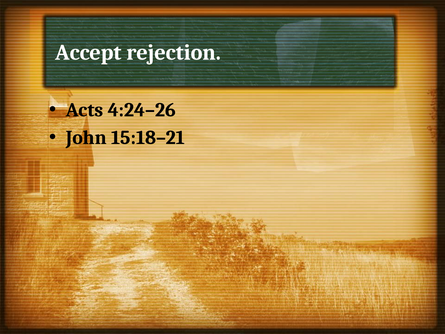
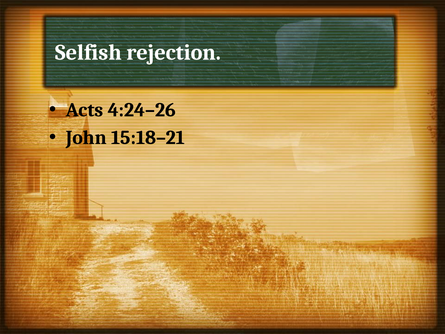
Accept: Accept -> Selfish
